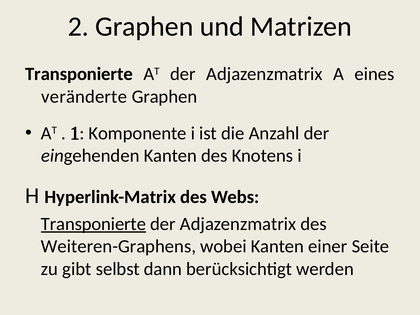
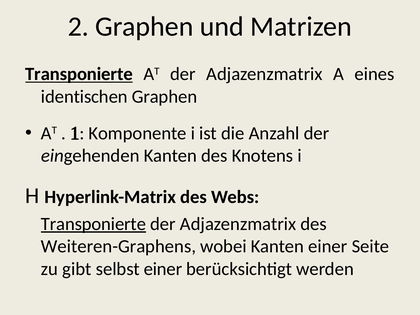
Transponierte at (79, 74) underline: none -> present
veränderte: veränderte -> identischen
selbst dann: dann -> einer
